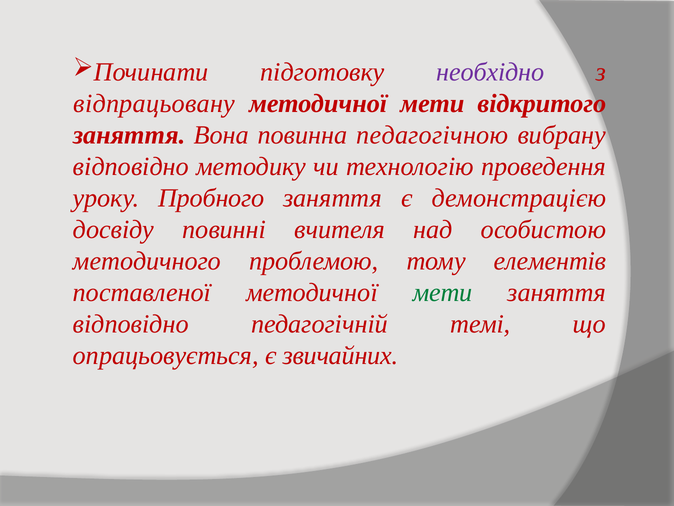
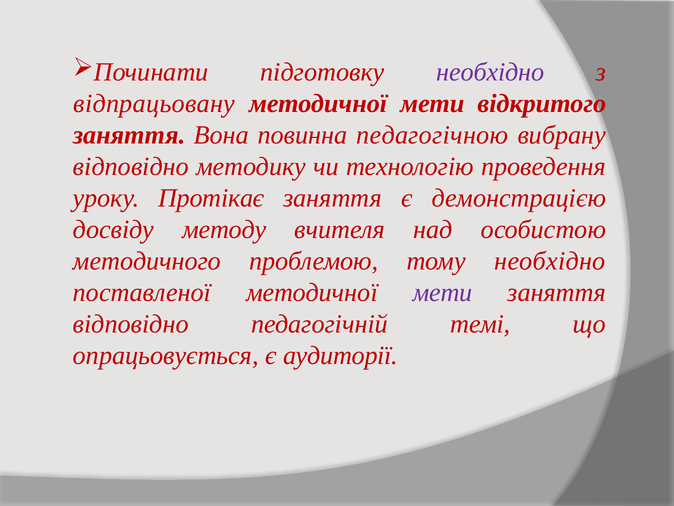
Пробного: Пробного -> Протікає
повинні: повинні -> методу
тому елементів: елементів -> необхідно
мети at (443, 292) colour: green -> purple
звичайних: звичайних -> аудиторії
